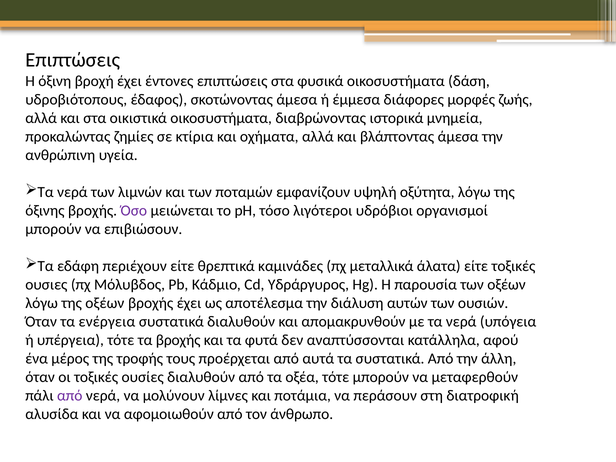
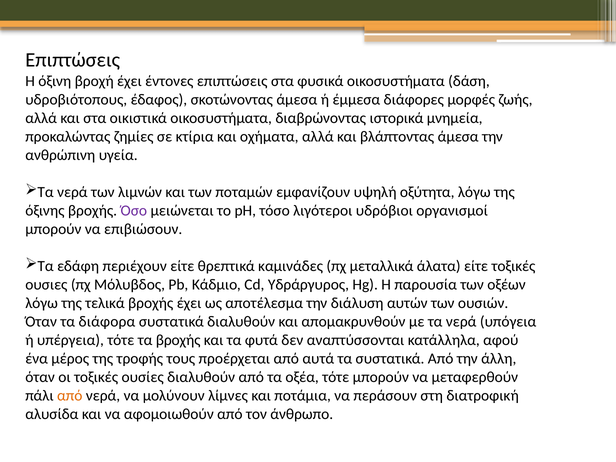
της οξέων: οξέων -> τελικά
ενέργεια: ενέργεια -> διάφορα
από at (70, 395) colour: purple -> orange
